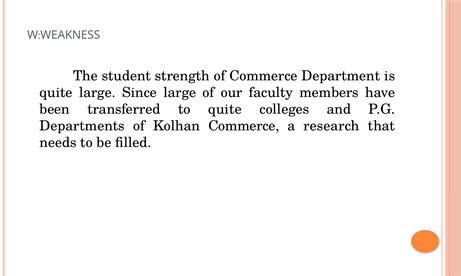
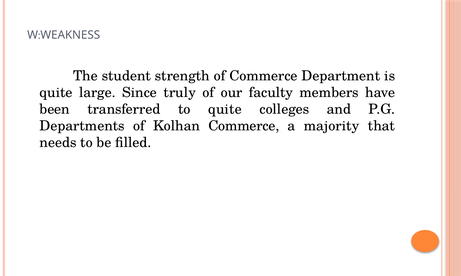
Since large: large -> truly
research: research -> majority
